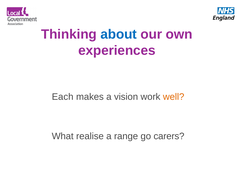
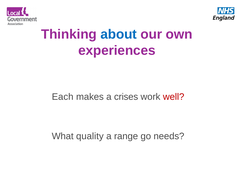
vision: vision -> crises
well colour: orange -> red
realise: realise -> quality
carers: carers -> needs
